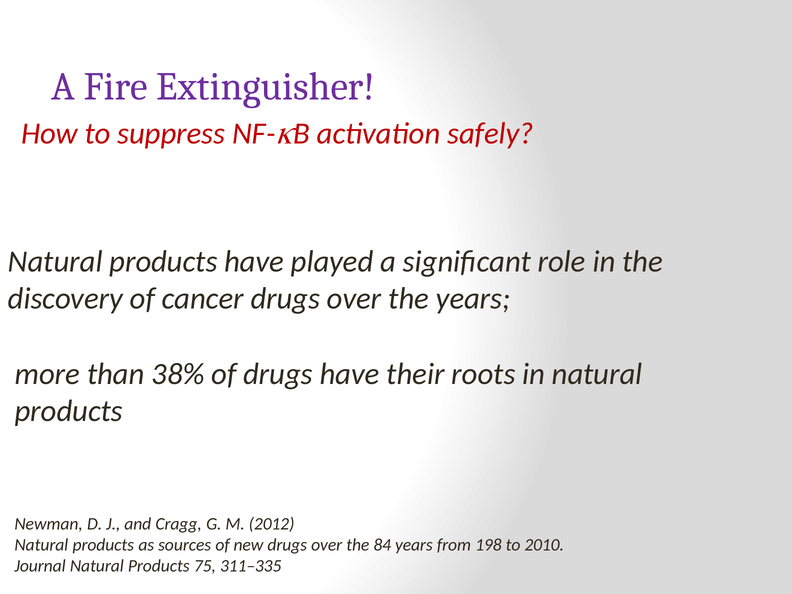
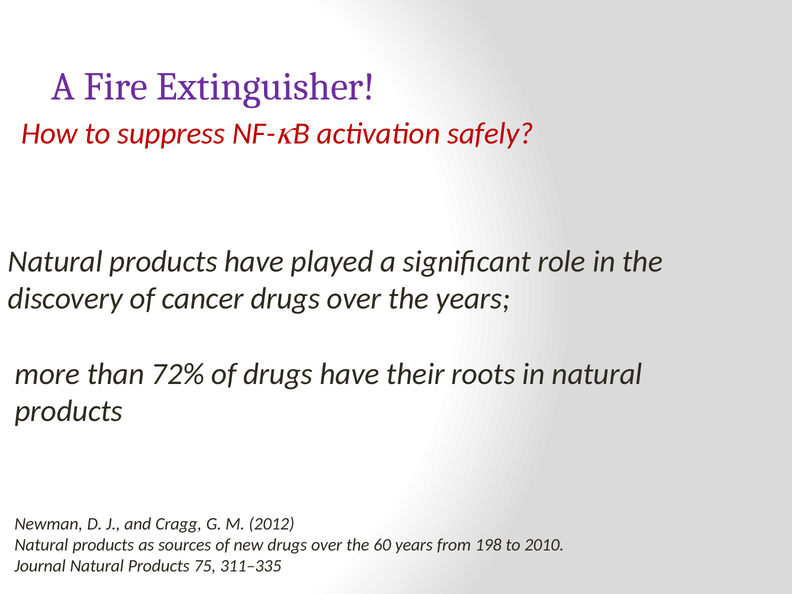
38%: 38% -> 72%
84: 84 -> 60
